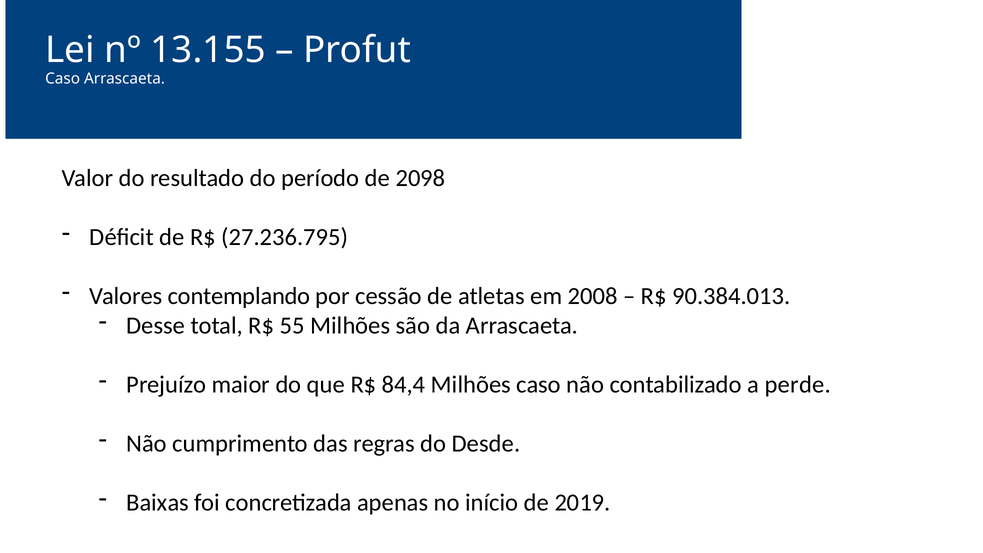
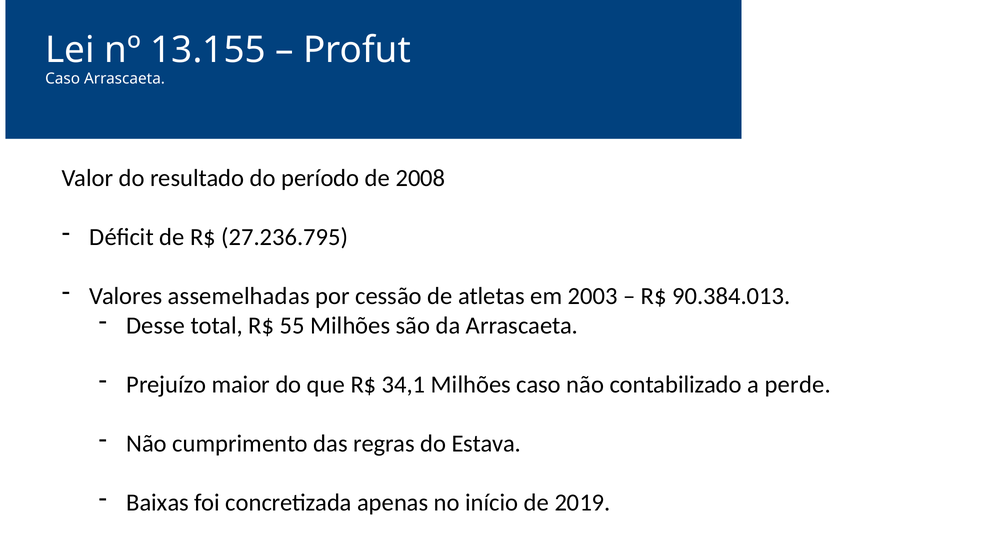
2098: 2098 -> 2008
contemplando: contemplando -> assemelhadas
2008: 2008 -> 2003
84,4: 84,4 -> 34,1
Desde: Desde -> Estava
